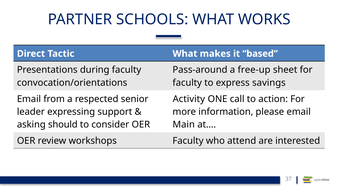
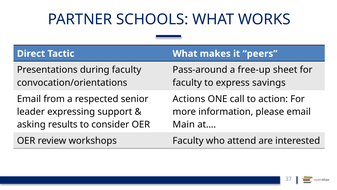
based: based -> peers
Activity: Activity -> Actions
should: should -> results
